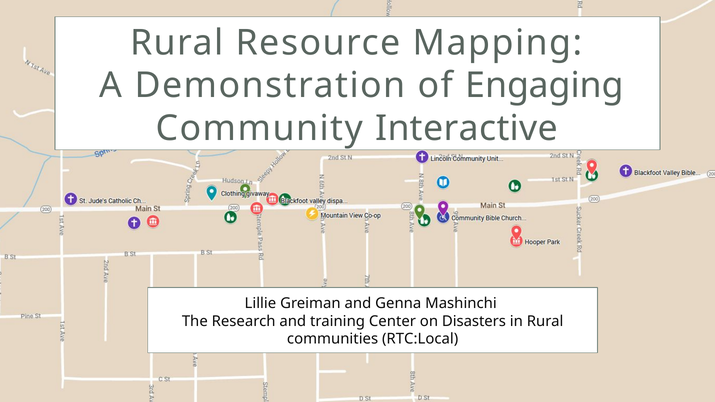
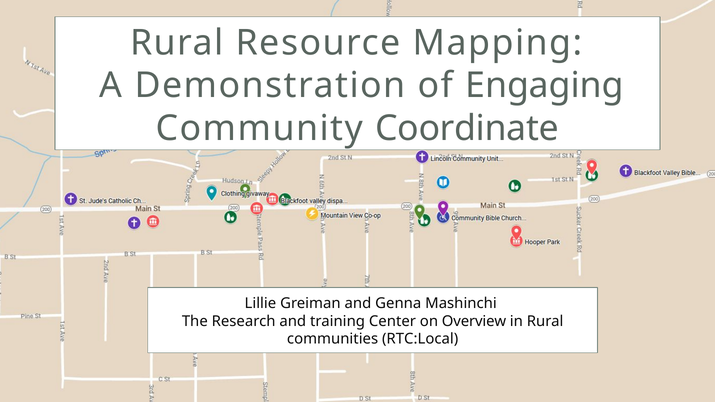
Interactive: Interactive -> Coordinate
Disasters: Disasters -> Overview
